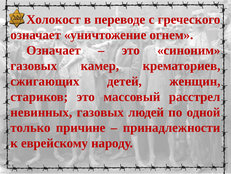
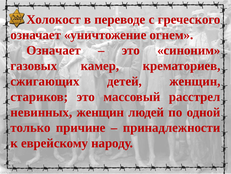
невинных газовых: газовых -> женщин
